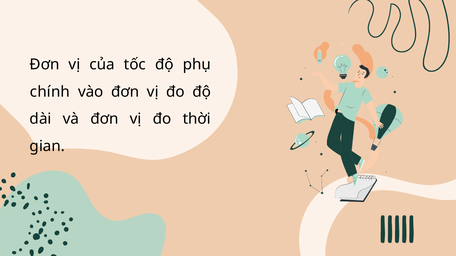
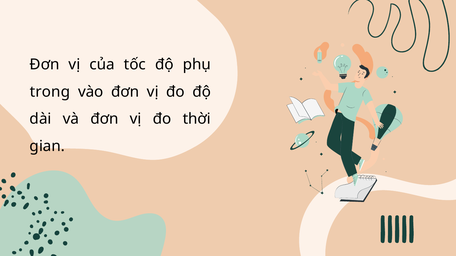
chính: chính -> trong
